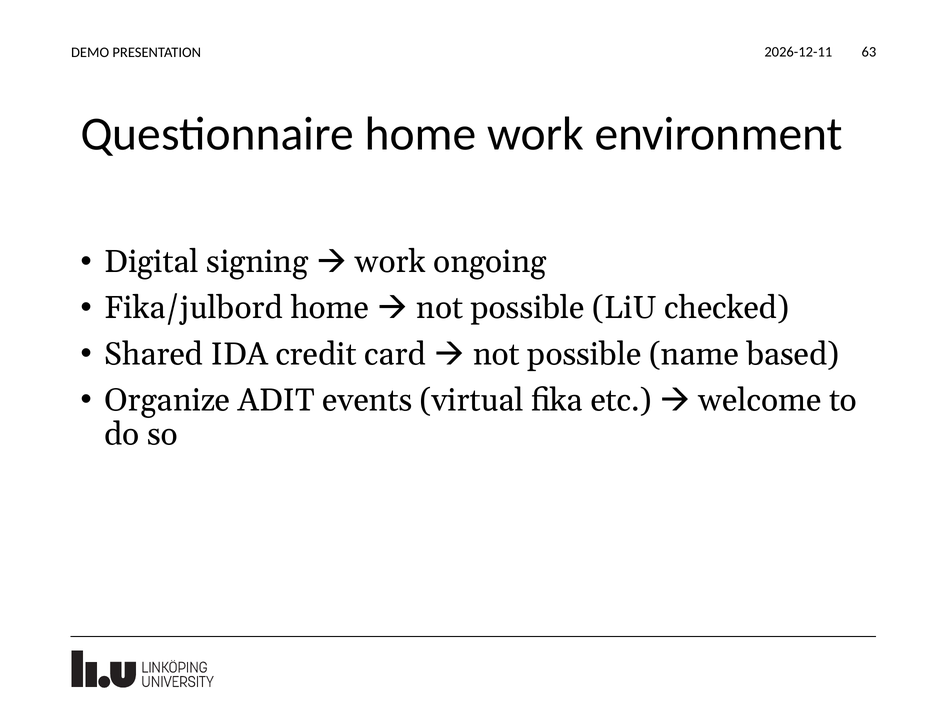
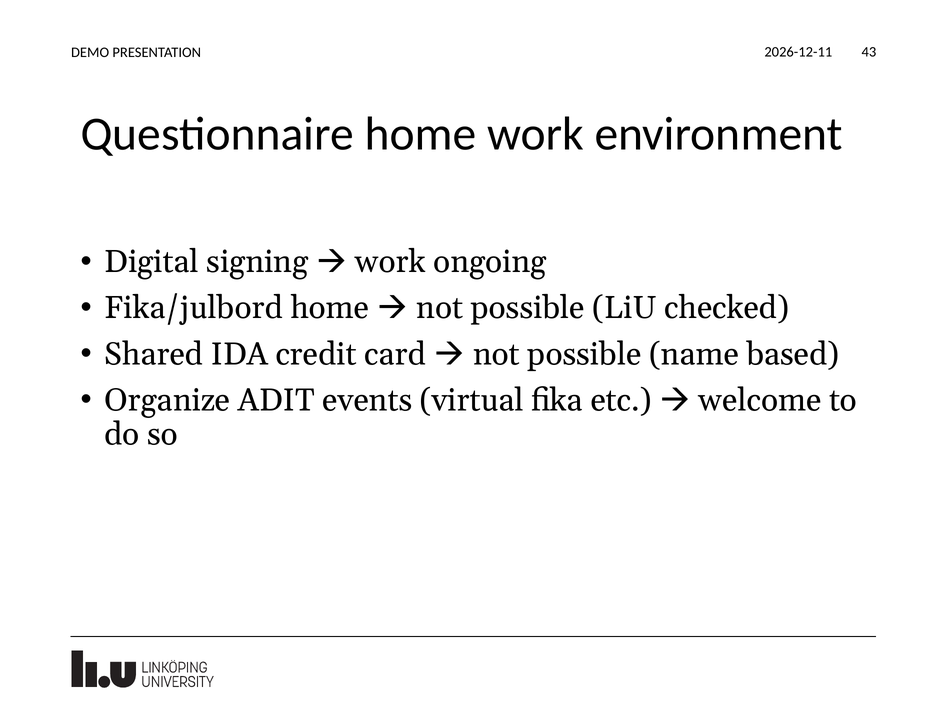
63: 63 -> 43
